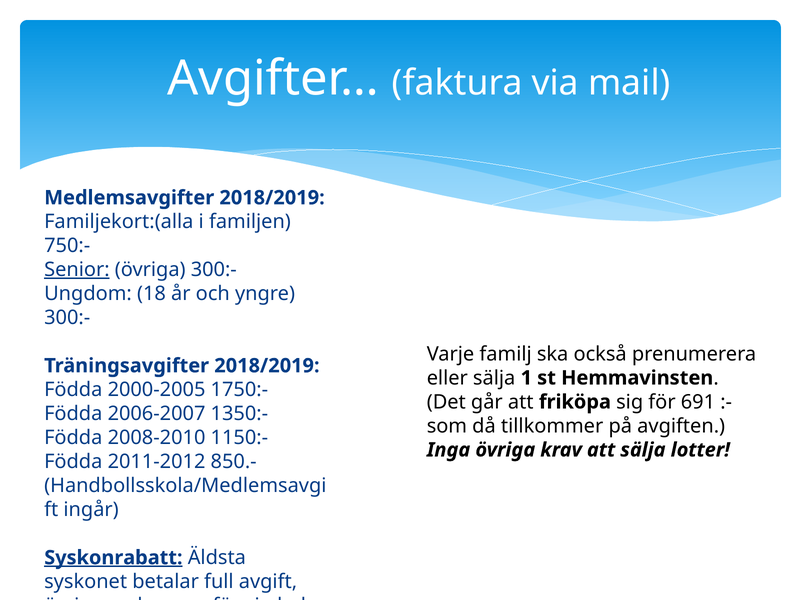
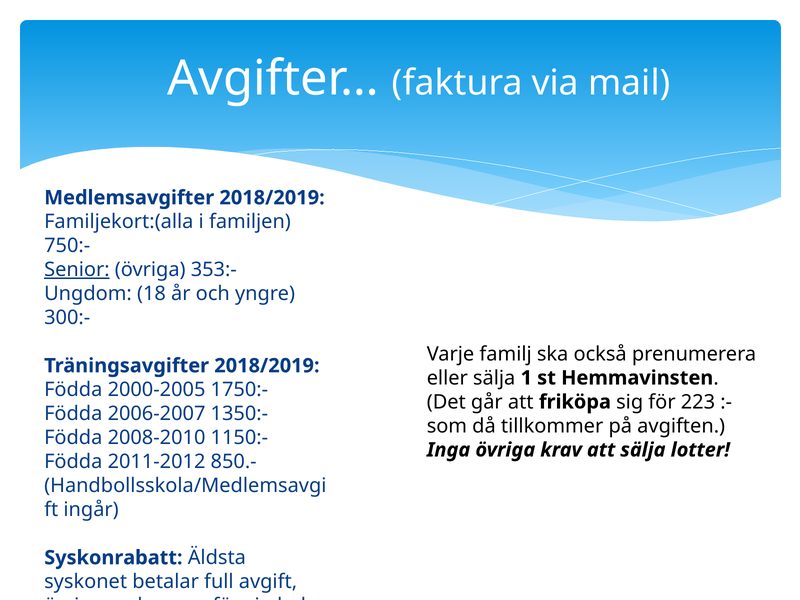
övriga 300:-: 300:- -> 353:-
691: 691 -> 223
Syskonrabatt underline: present -> none
